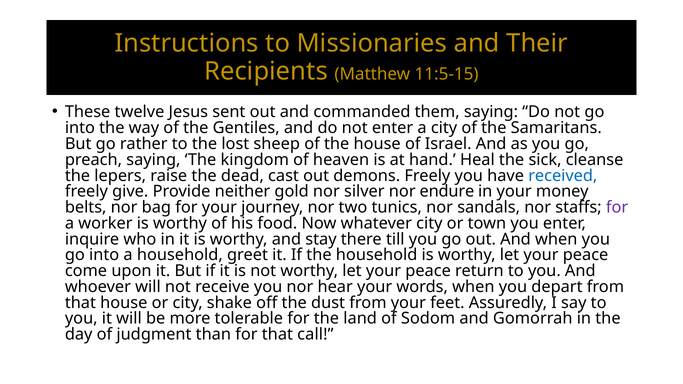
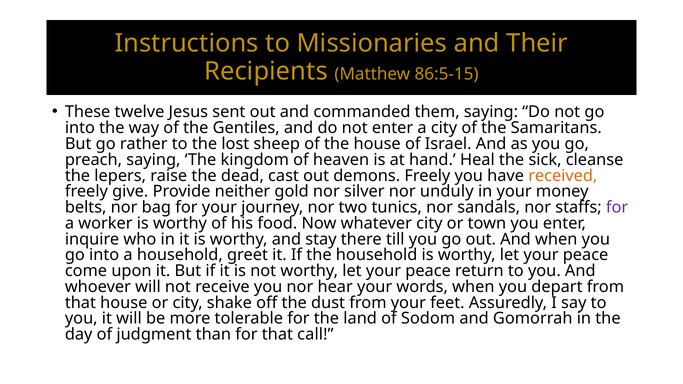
11:5-15: 11:5-15 -> 86:5-15
received colour: blue -> orange
endure: endure -> unduly
